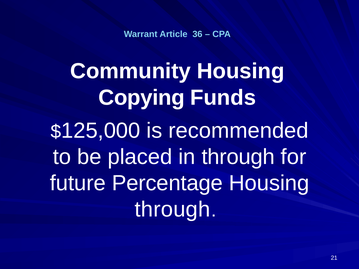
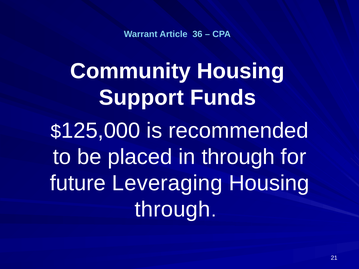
Copying: Copying -> Support
Percentage: Percentage -> Leveraging
